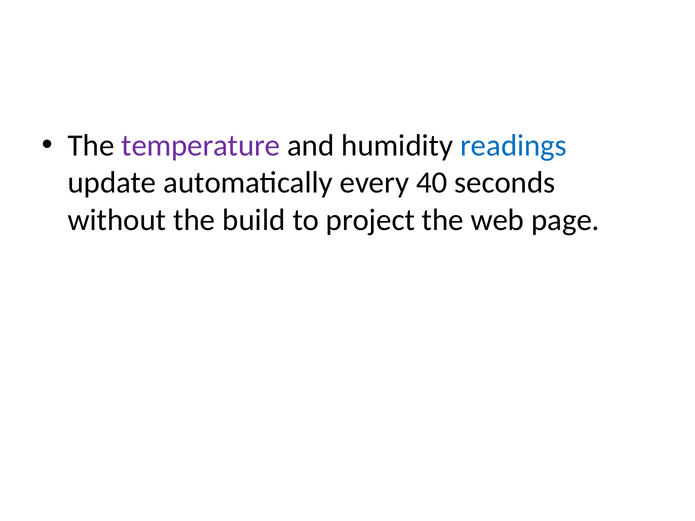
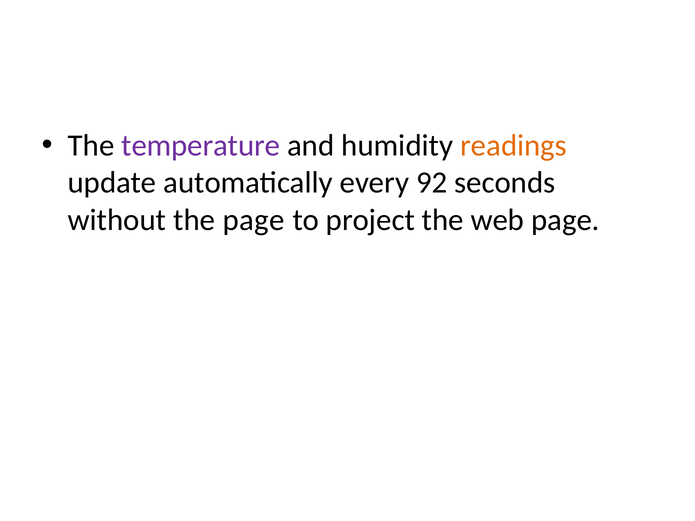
readings colour: blue -> orange
40: 40 -> 92
the build: build -> page
